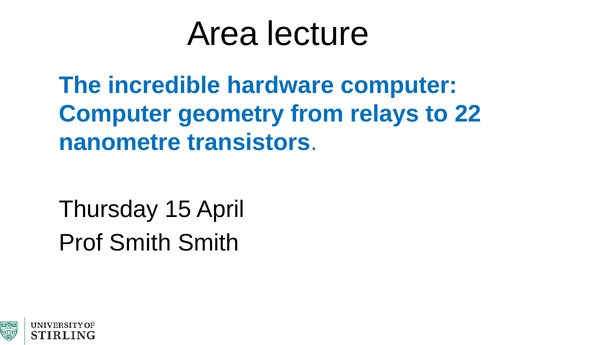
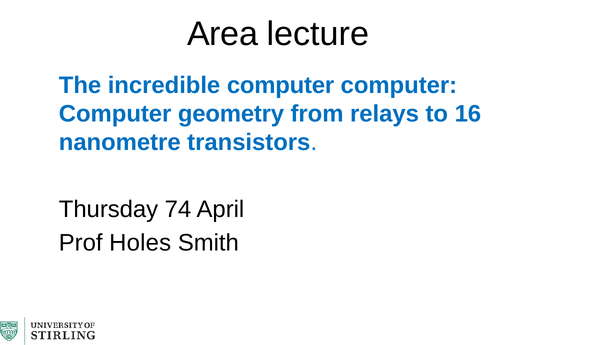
incredible hardware: hardware -> computer
22: 22 -> 16
15: 15 -> 74
Prof Smith: Smith -> Holes
